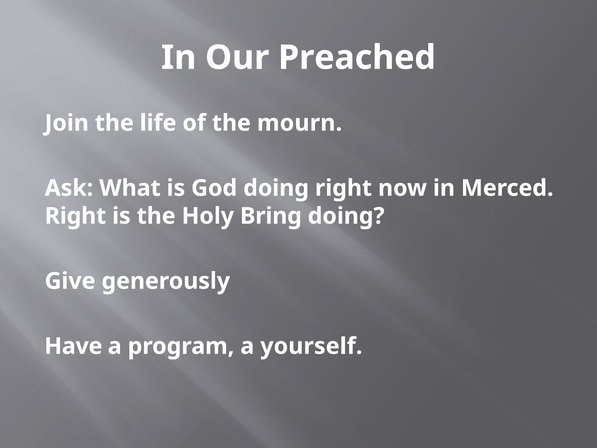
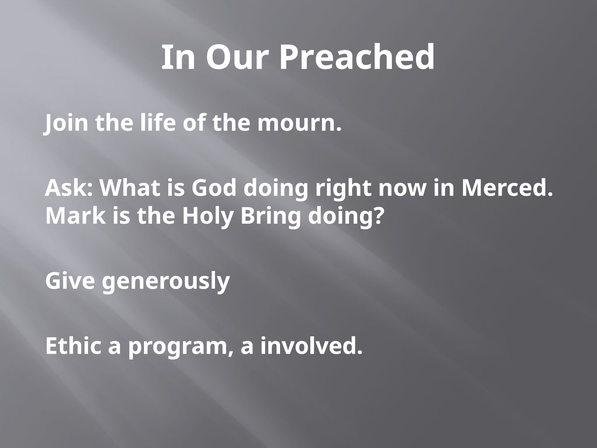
Right at (75, 216): Right -> Mark
Have: Have -> Ethic
yourself: yourself -> involved
